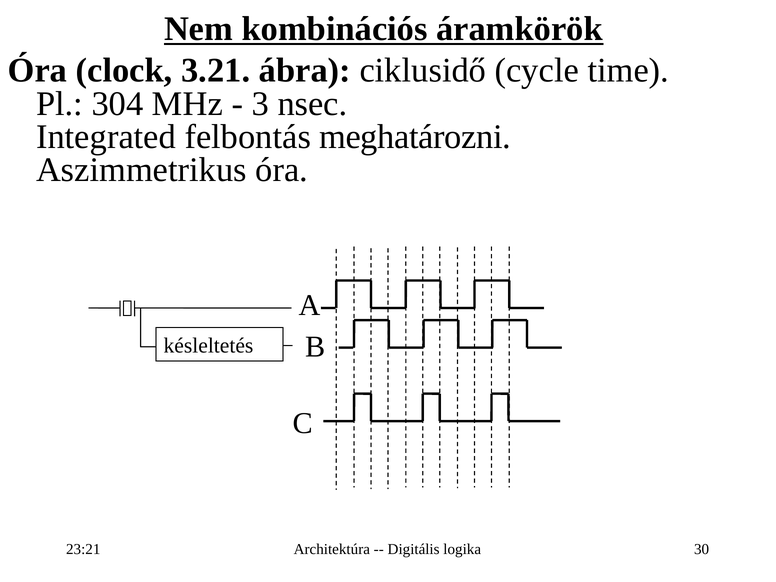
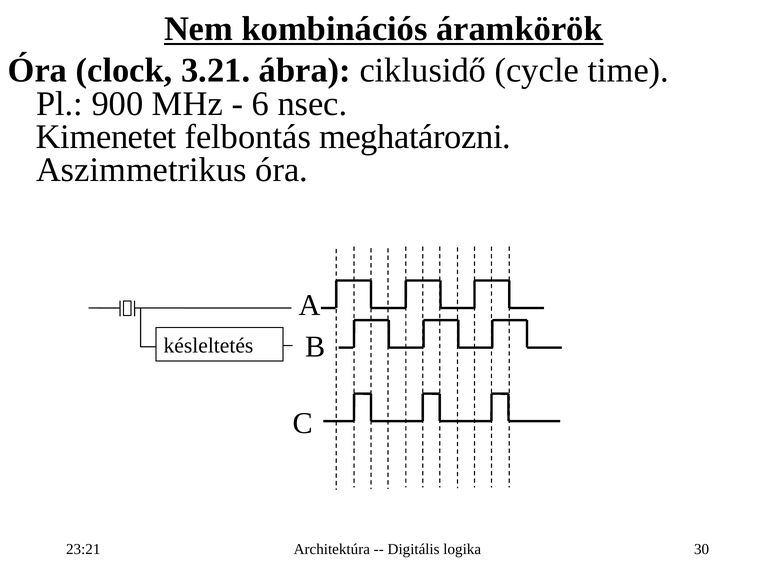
304: 304 -> 900
3: 3 -> 6
Integrated: Integrated -> Kimenetet
